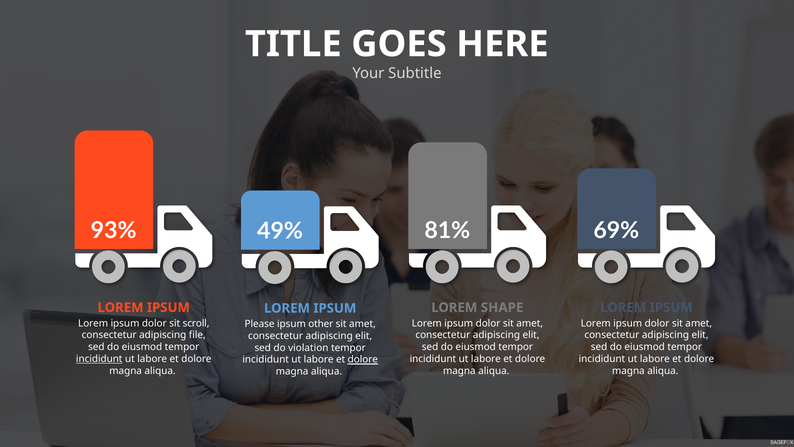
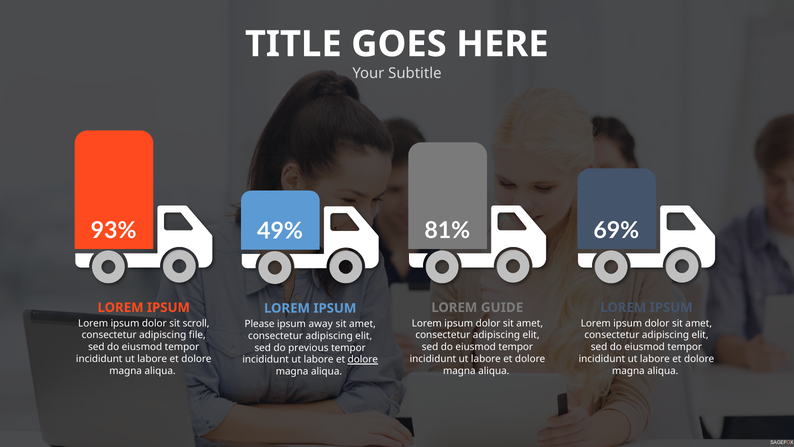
SHAPE: SHAPE -> GUIDE
other: other -> away
violation: violation -> previous
incididunt at (99, 359) underline: present -> none
